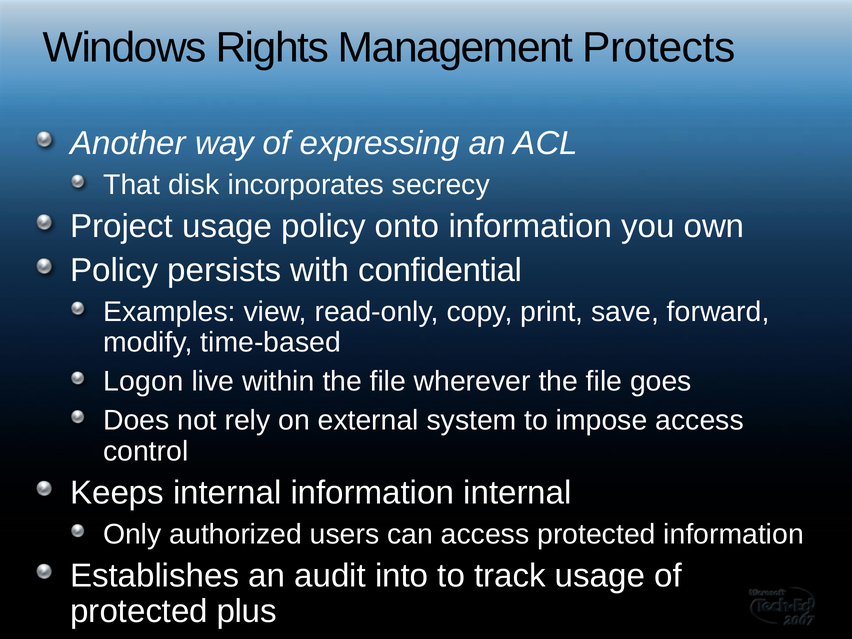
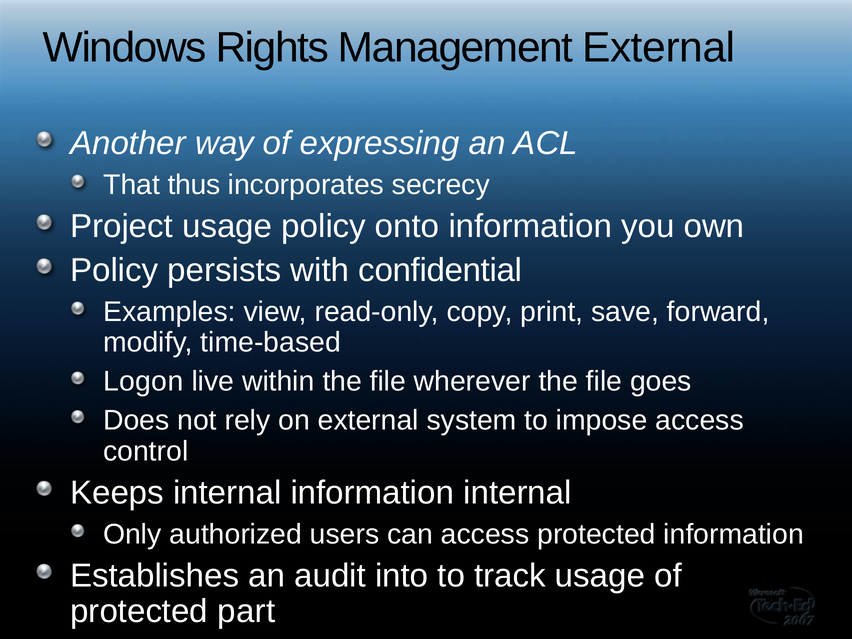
Management Protects: Protects -> External
disk: disk -> thus
plus: plus -> part
